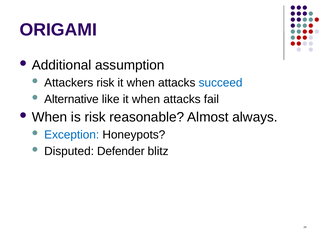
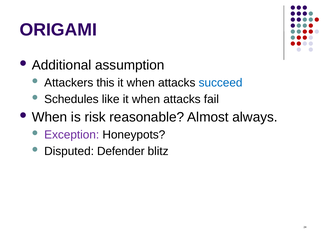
Attackers risk: risk -> this
Alternative: Alternative -> Schedules
Exception colour: blue -> purple
